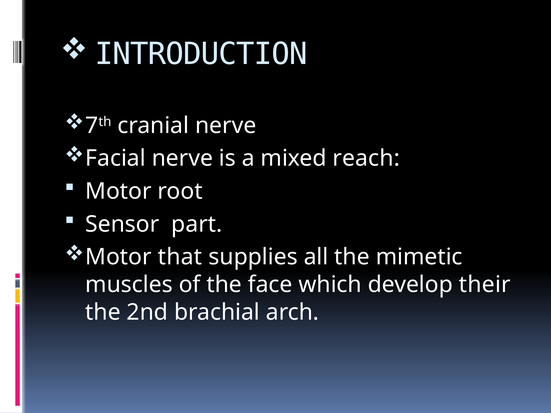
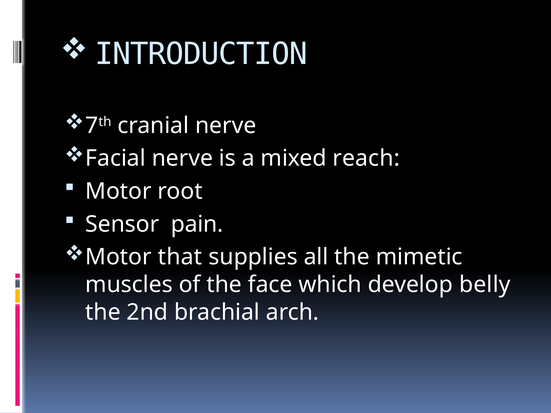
part: part -> pain
their: their -> belly
